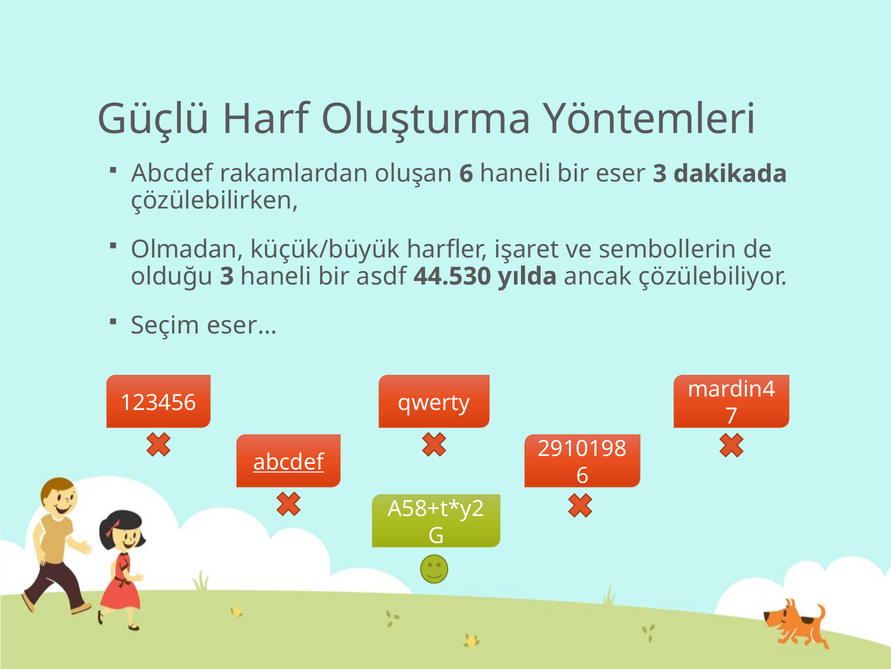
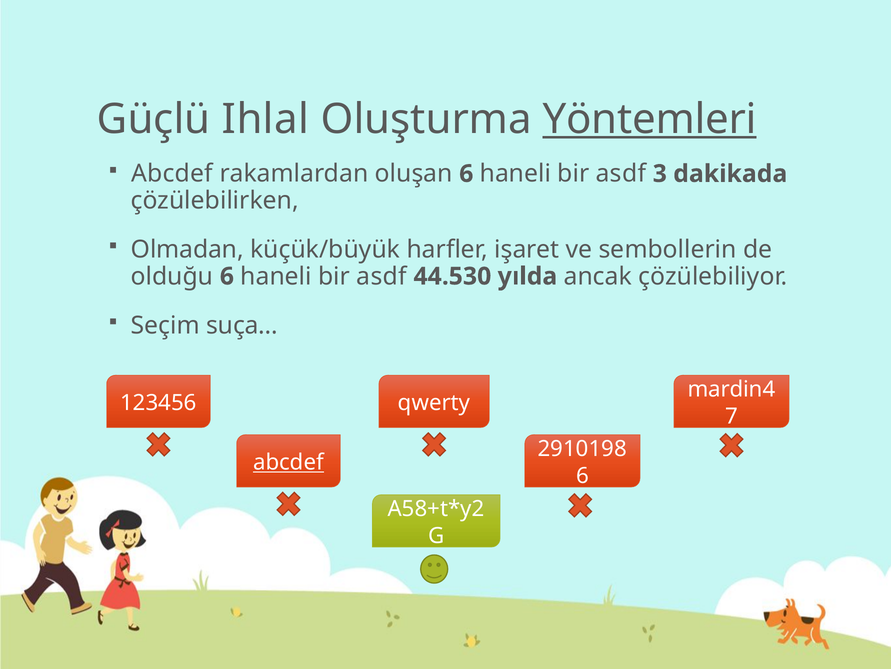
Harf: Harf -> Ihlal
Yöntemleri underline: none -> present
eser at (621, 174): eser -> asdf
olduğu 3: 3 -> 6
eser…: eser… -> suça…
